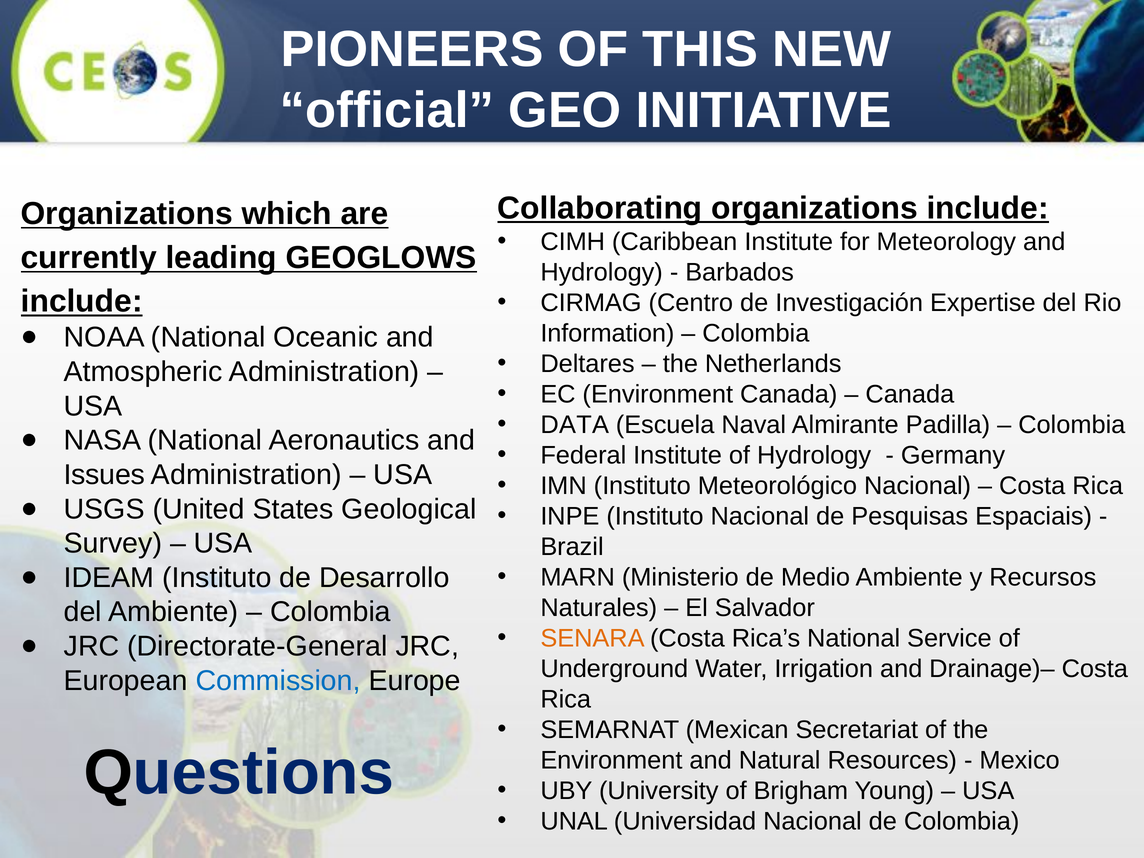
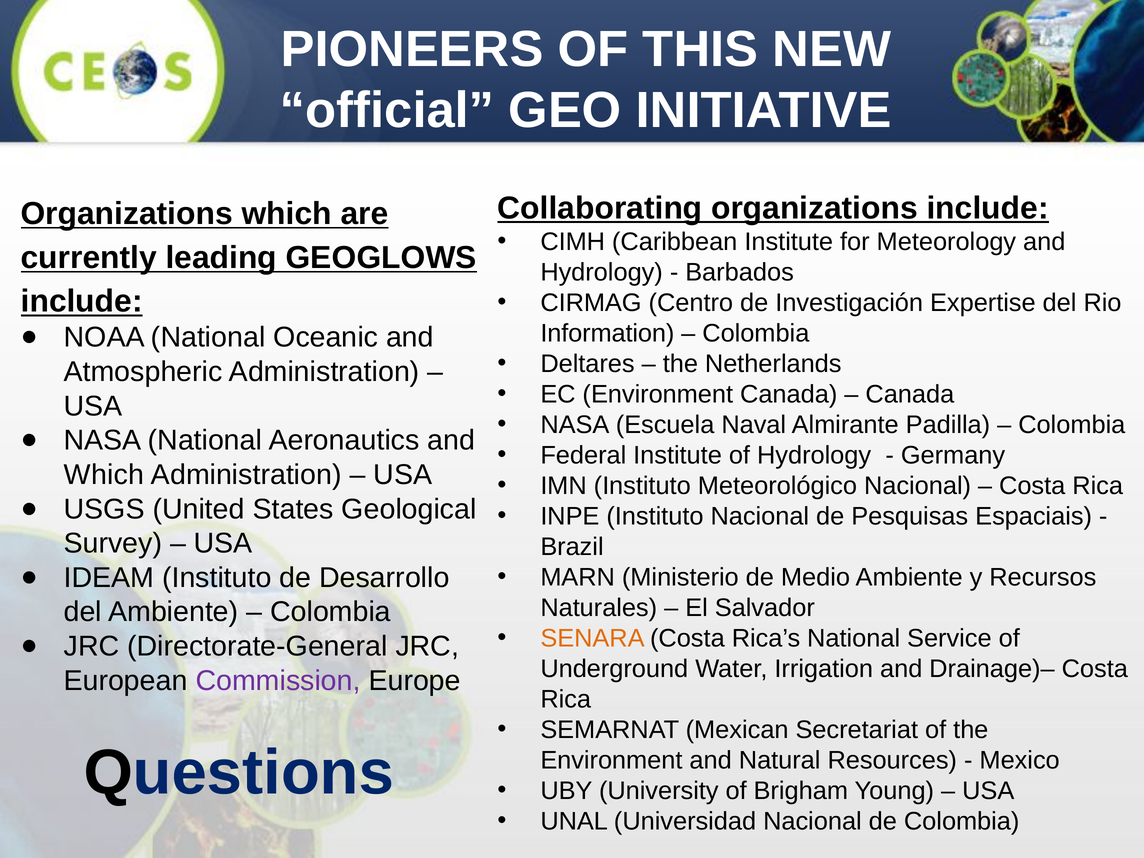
DATA at (575, 425): DATA -> NASA
Issues at (104, 475): Issues -> Which
Commission colour: blue -> purple
